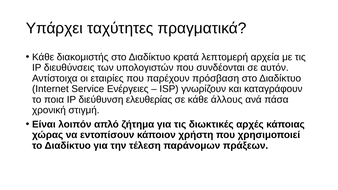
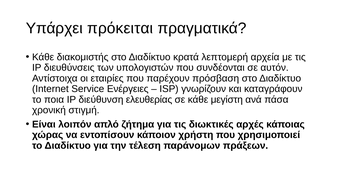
ταχύτητες: ταχύτητες -> πρόκειται
άλλους: άλλους -> μεγίστη
